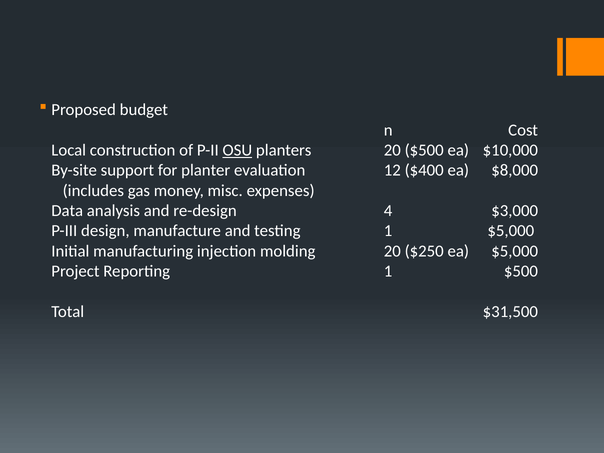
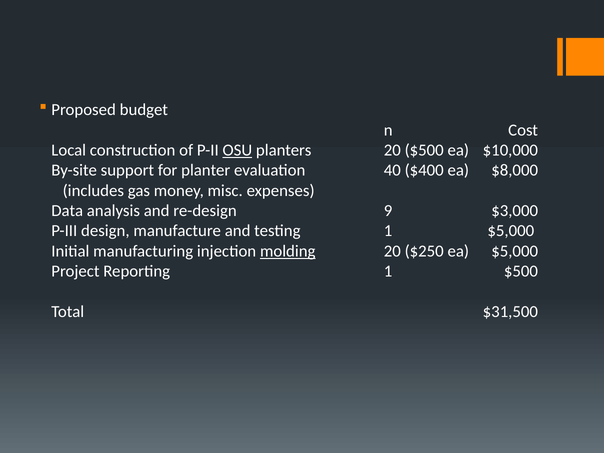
12: 12 -> 40
4: 4 -> 9
molding underline: none -> present
